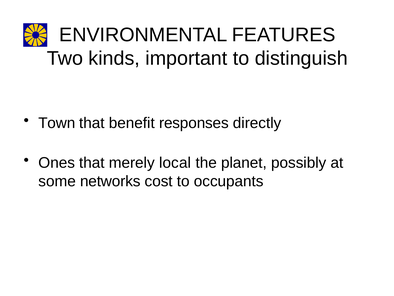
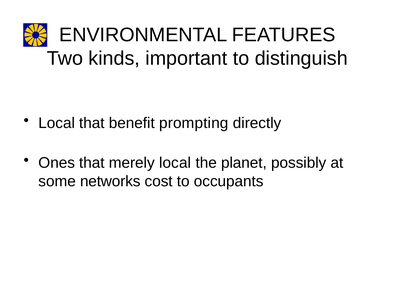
Town at (57, 123): Town -> Local
responses: responses -> prompting
